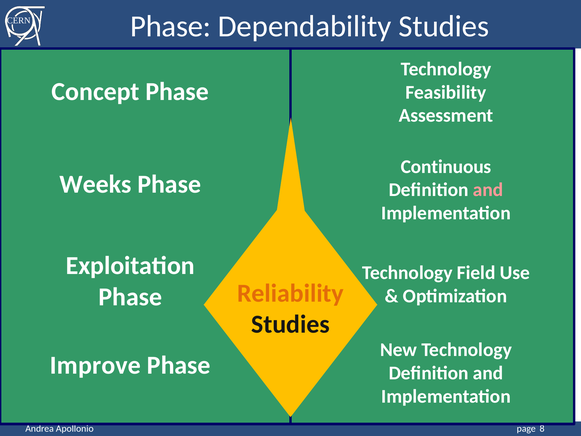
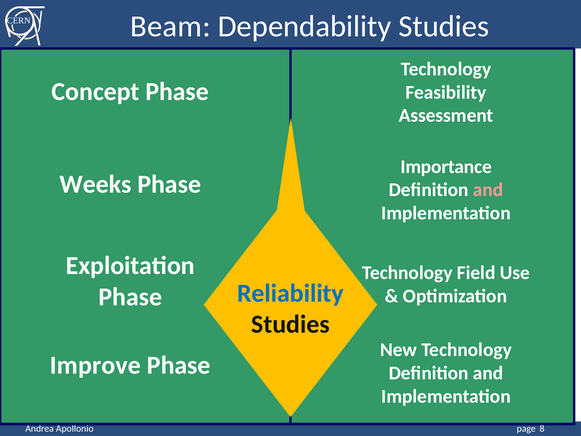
Phase at (171, 26): Phase -> Beam
Continuous: Continuous -> Importance
Reliability colour: orange -> blue
